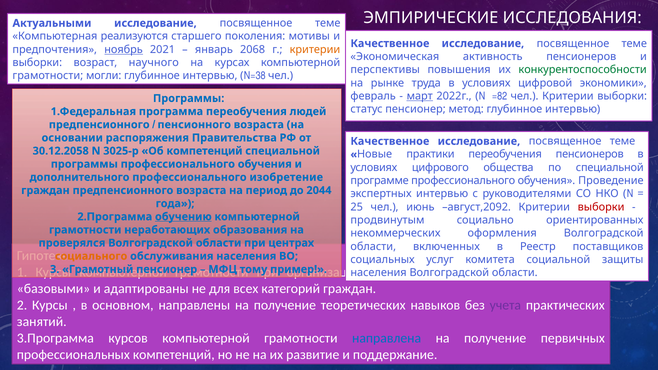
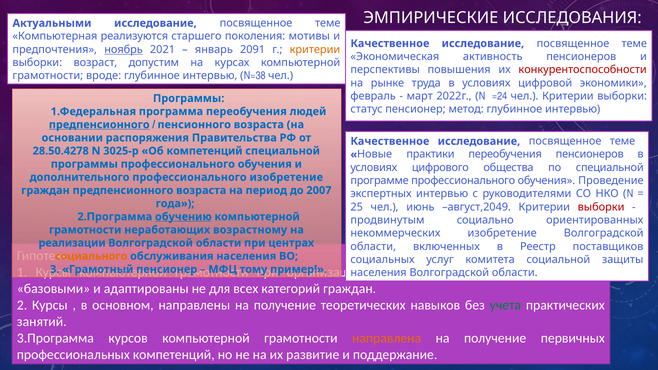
2068: 2068 -> 2091
научного: научного -> допустим
конкурентоспособности colour: green -> red
могли: могли -> вроде
март underline: present -> none
=82: =82 -> =24
предпенсионного at (99, 125) underline: none -> present
30.12.2058: 30.12.2058 -> 28.50.4278
2044: 2044 -> 2007
август,2092: август,2092 -> август,2049
образования: образования -> возрастному
некоммерческих оформления: оформления -> изобретение
проверялся: проверялся -> реализации
учета colour: purple -> green
направлена colour: blue -> orange
